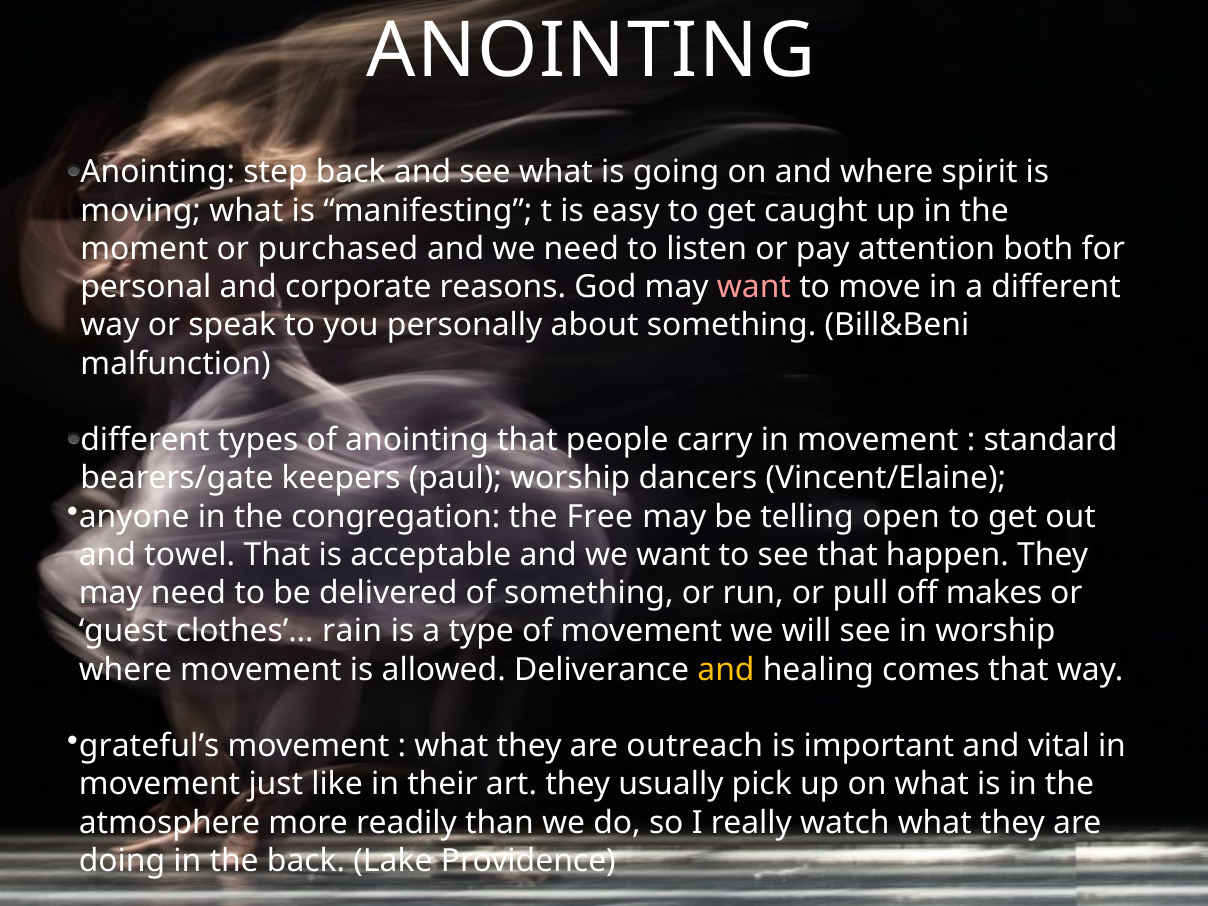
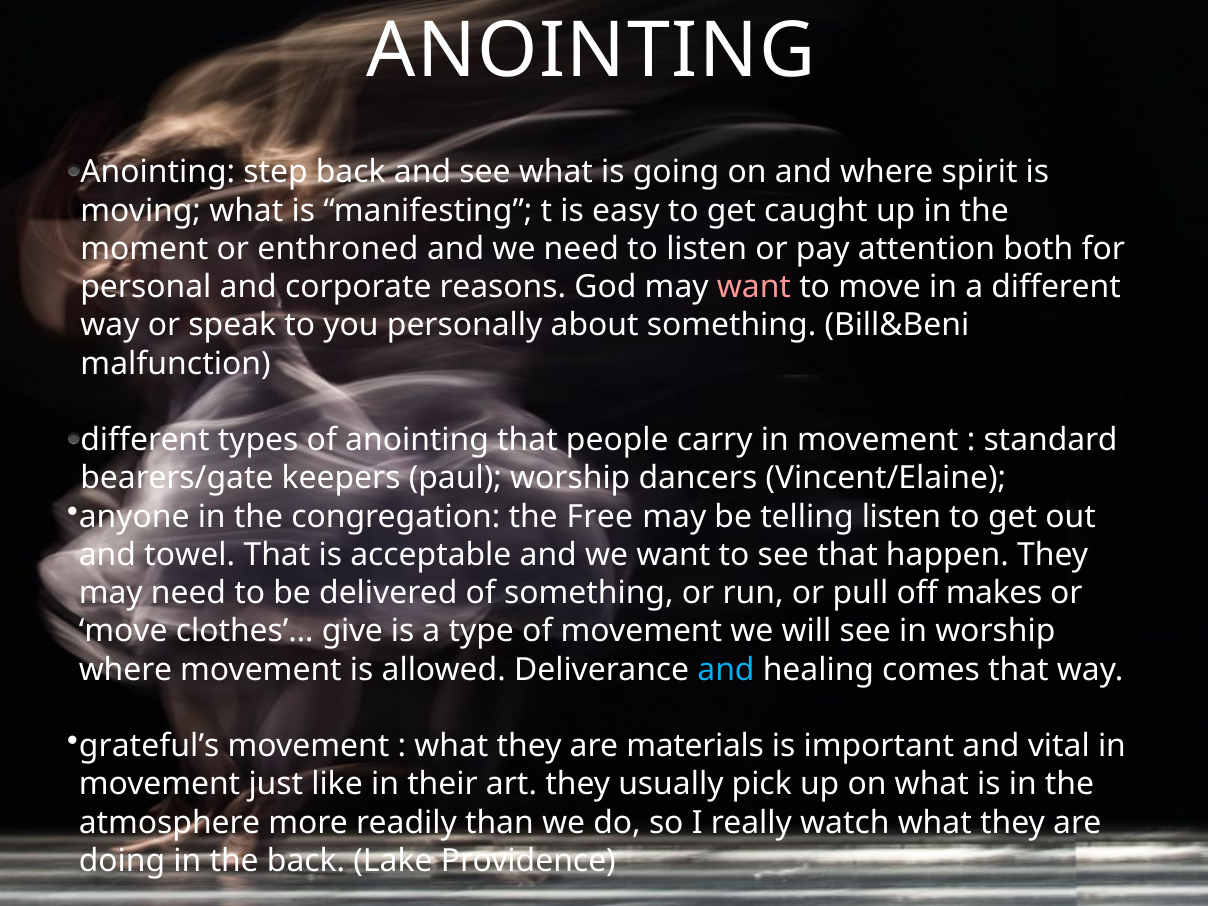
purchased: purchased -> enthroned
telling open: open -> listen
guest at (123, 631): guest -> move
rain: rain -> give
and at (726, 670) colour: yellow -> light blue
outreach: outreach -> materials
